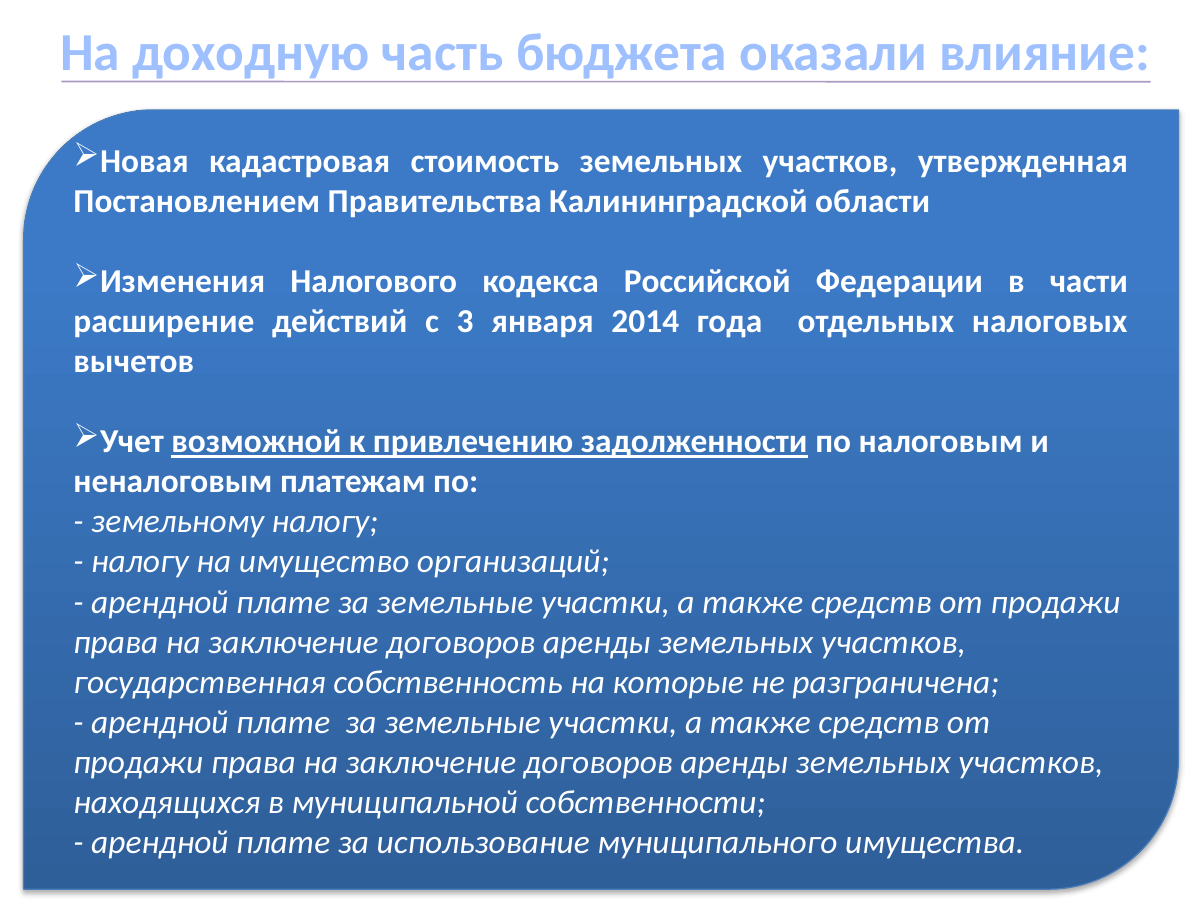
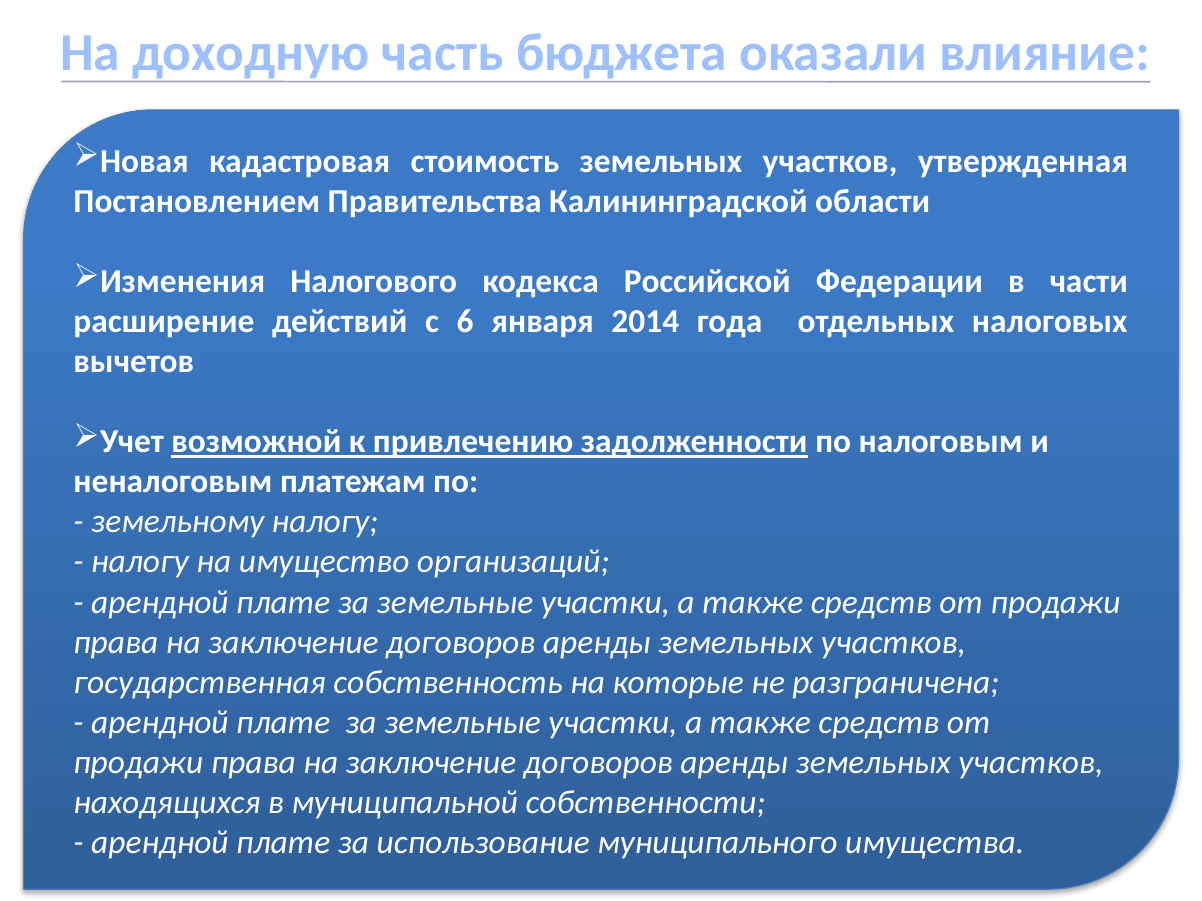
3: 3 -> 6
